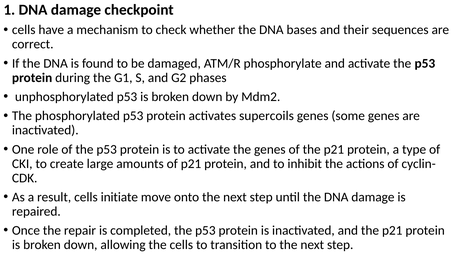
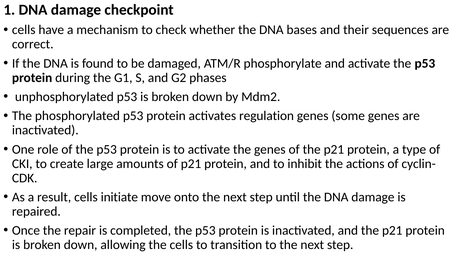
supercoils: supercoils -> regulation
